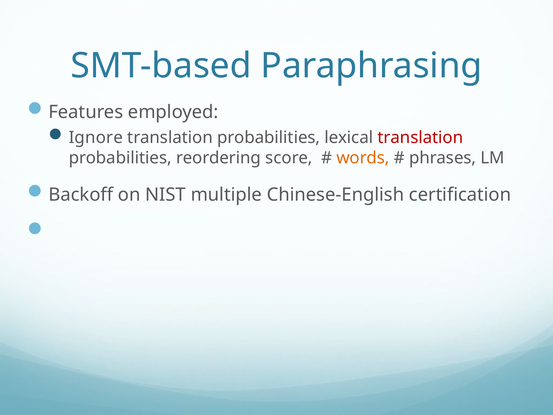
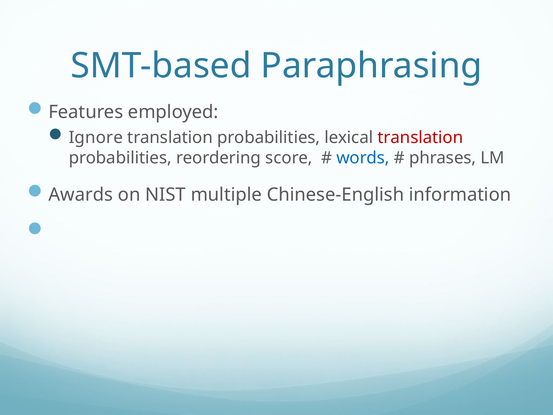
words colour: orange -> blue
Backoff: Backoff -> Awards
certification: certification -> information
